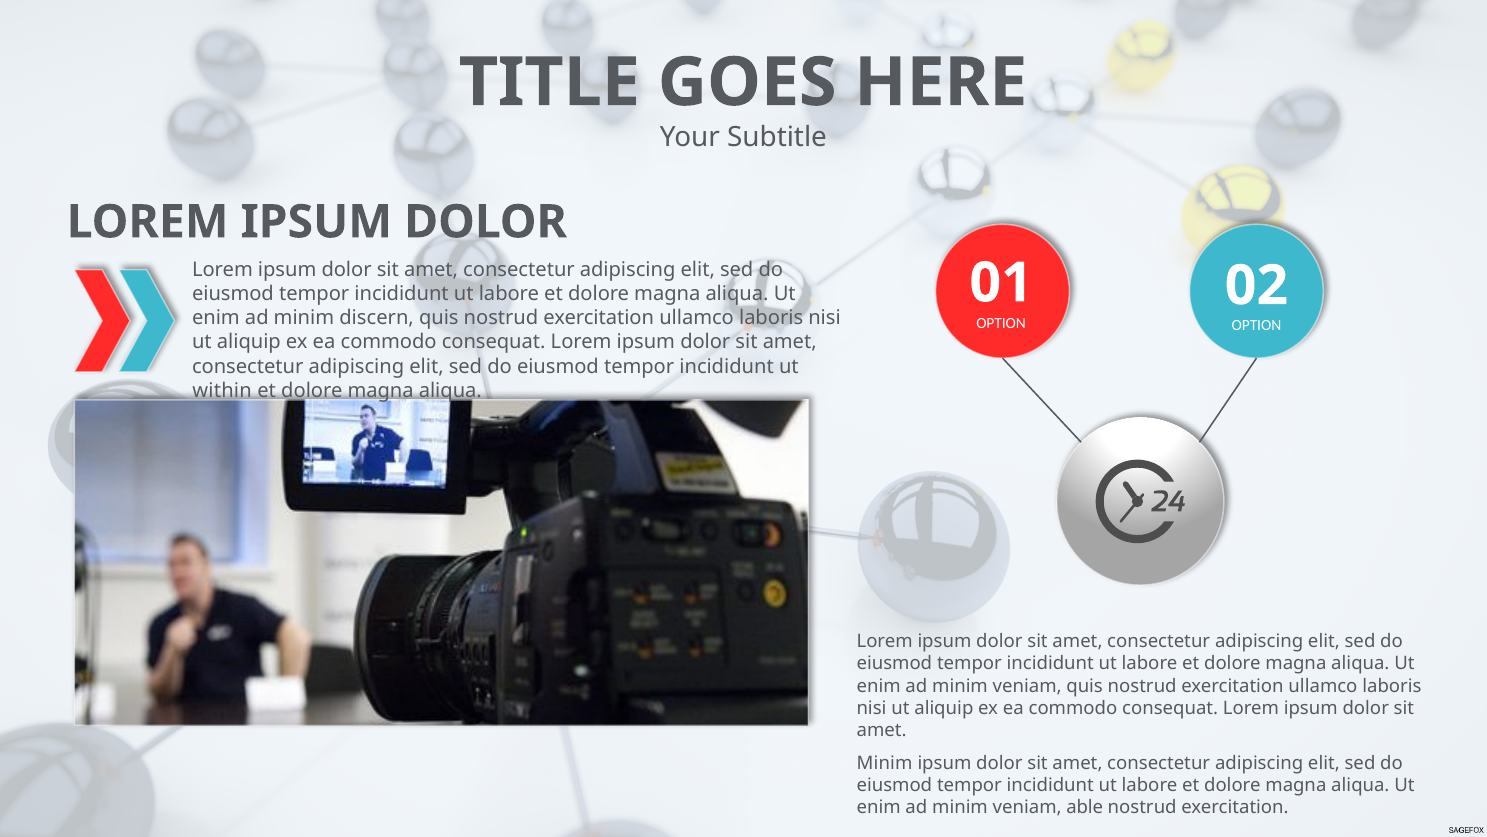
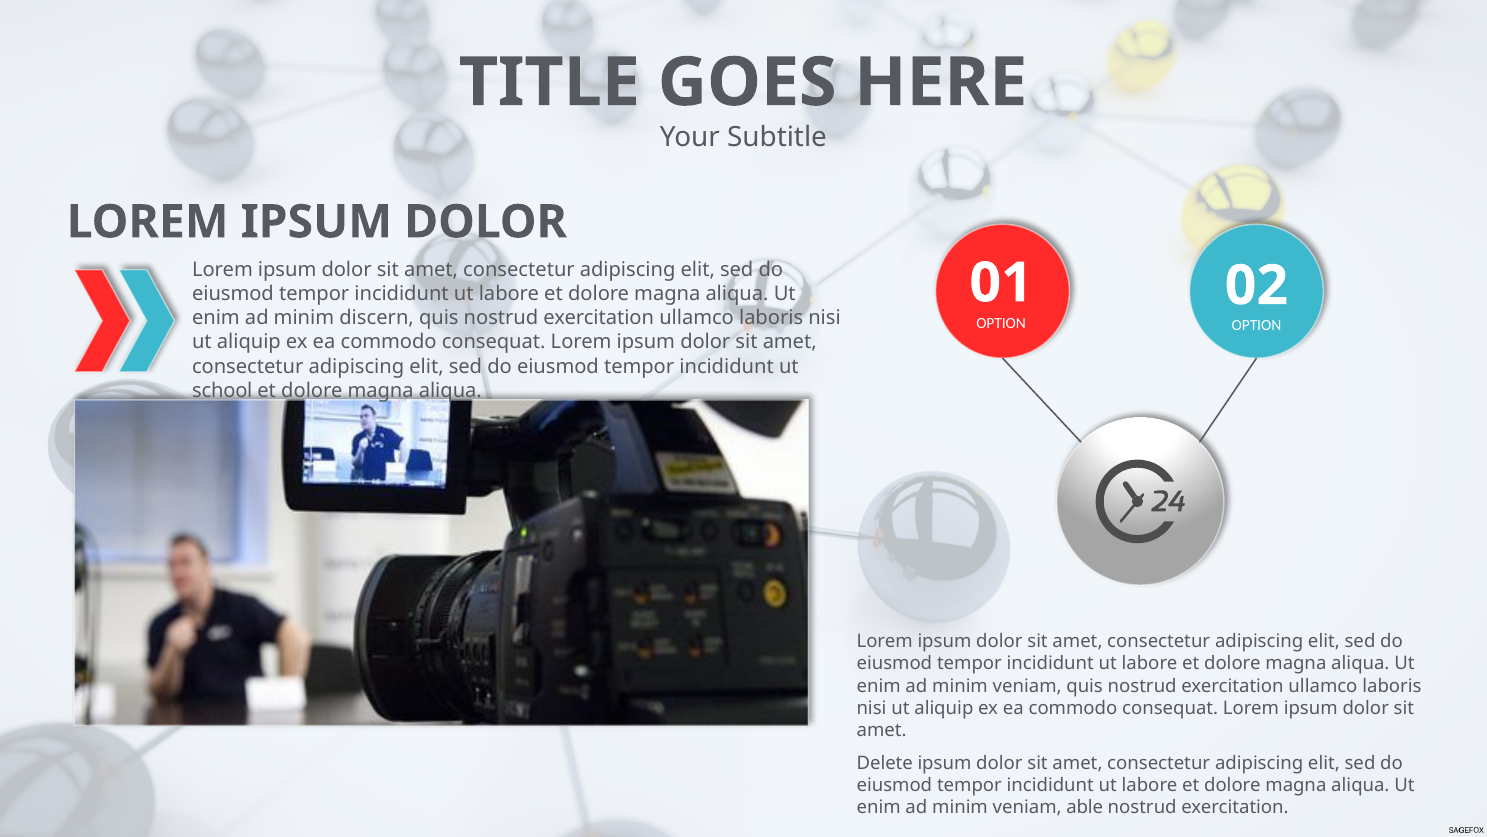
within: within -> school
Minim at (885, 763): Minim -> Delete
